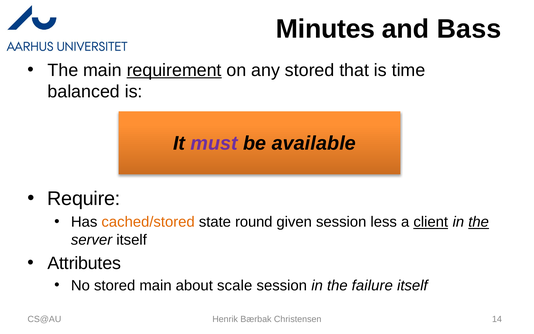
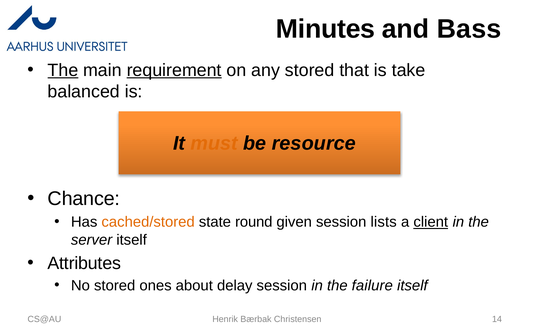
The at (63, 70) underline: none -> present
time: time -> take
must colour: purple -> orange
available: available -> resource
Require: Require -> Chance
less: less -> lists
the at (479, 222) underline: present -> none
stored main: main -> ones
scale: scale -> delay
